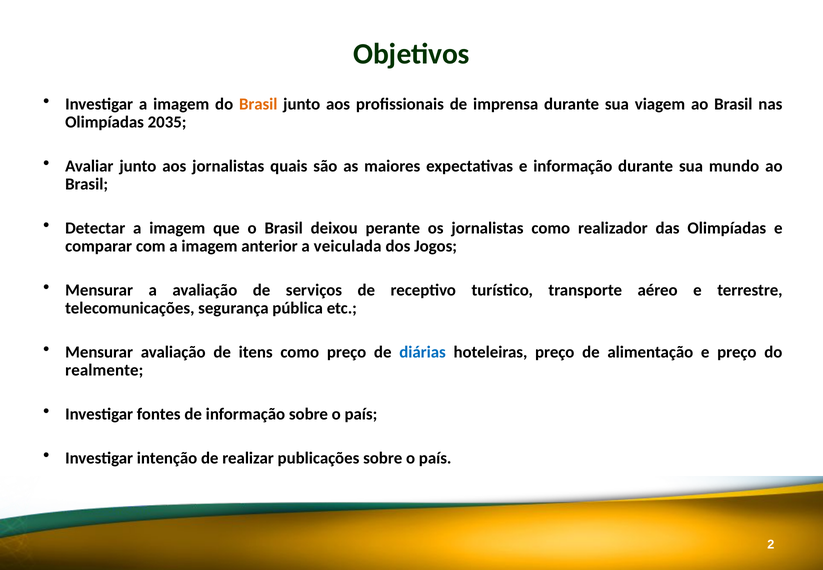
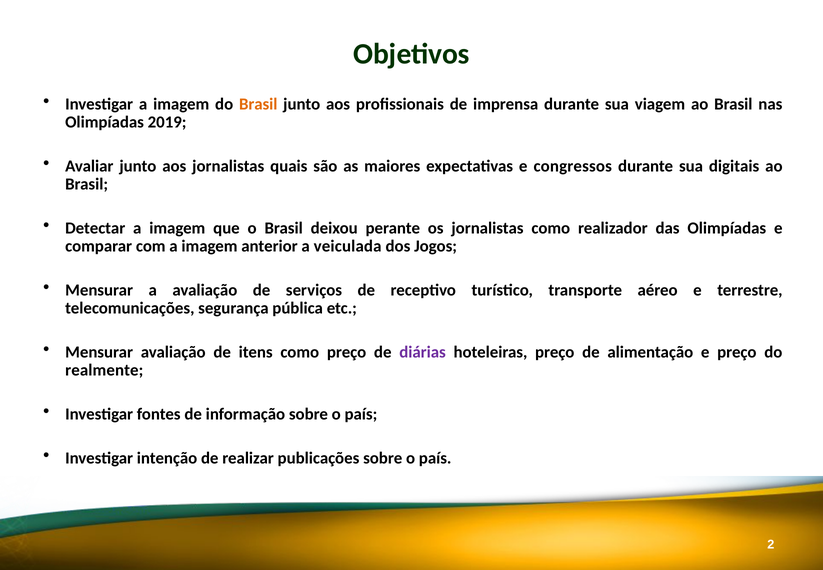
2035: 2035 -> 2019
e informação: informação -> congressos
mundo: mundo -> digitais
diárias colour: blue -> purple
